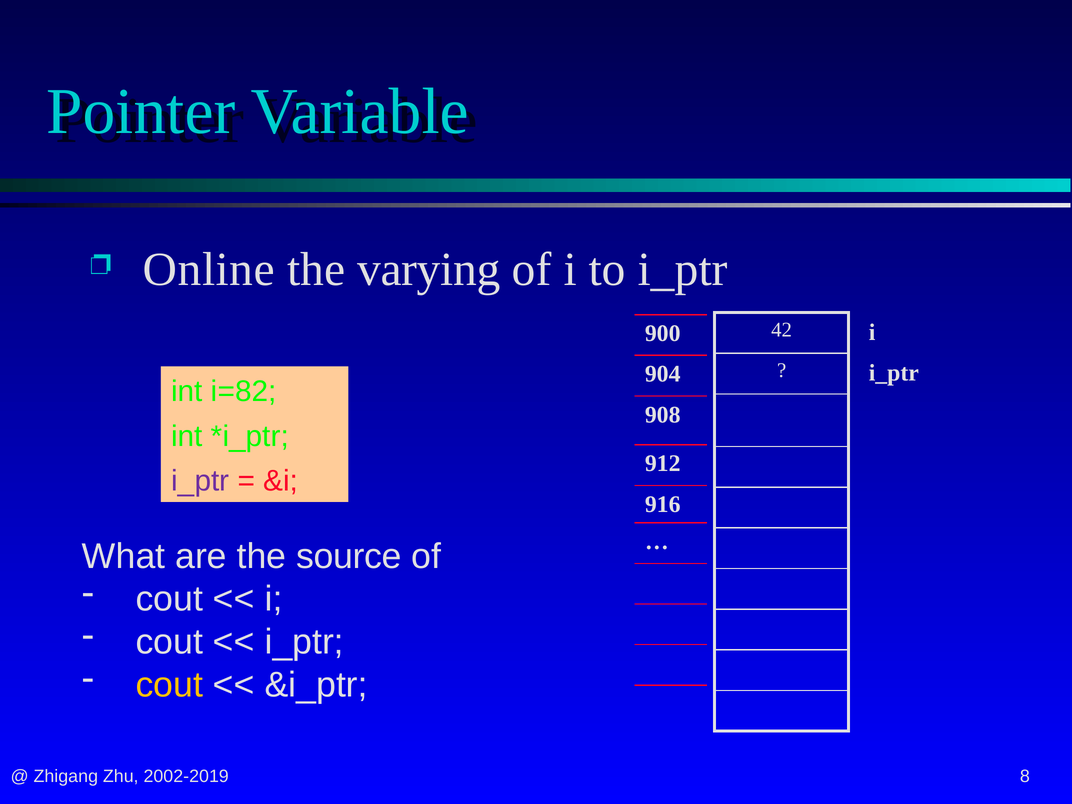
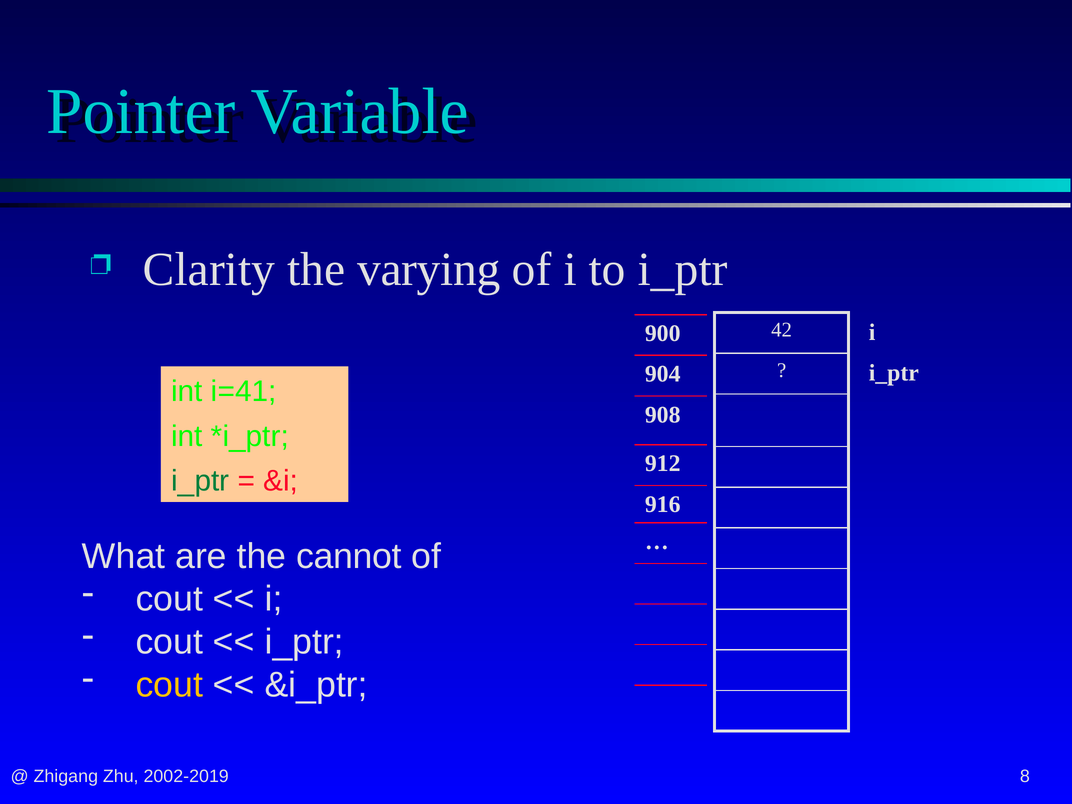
Online: Online -> Clarity
i=82: i=82 -> i=41
i_ptr at (200, 481) colour: purple -> green
source: source -> cannot
